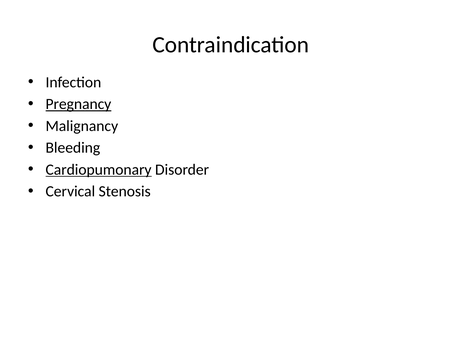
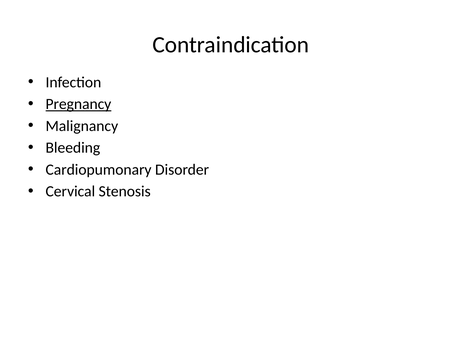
Cardiopumonary underline: present -> none
